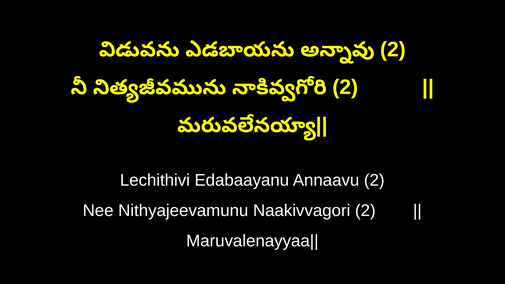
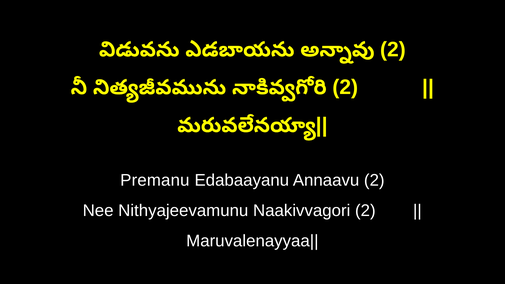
Lechithivi: Lechithivi -> Premanu
